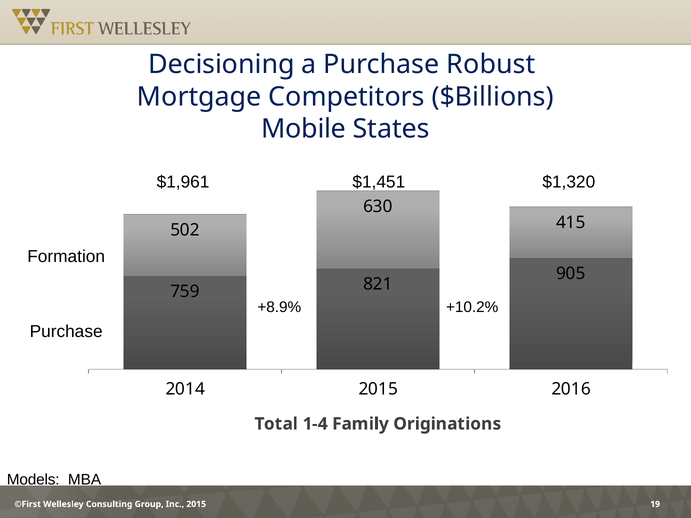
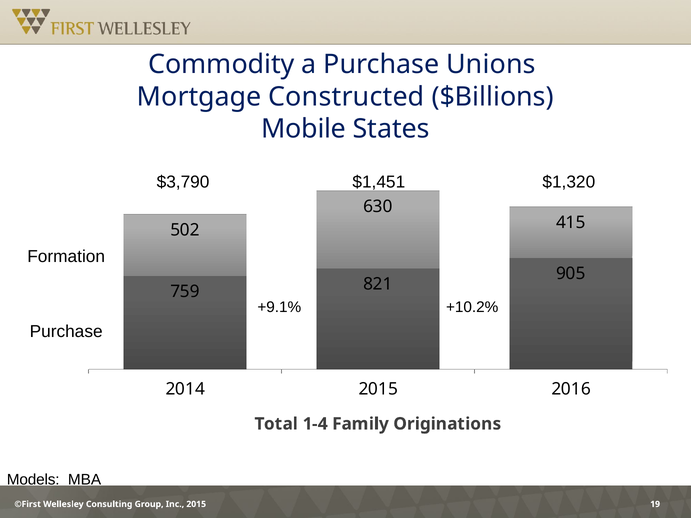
Decisioning: Decisioning -> Commodity
Robust: Robust -> Unions
Competitors: Competitors -> Constructed
$1,961: $1,961 -> $3,790
+8.9%: +8.9% -> +9.1%
